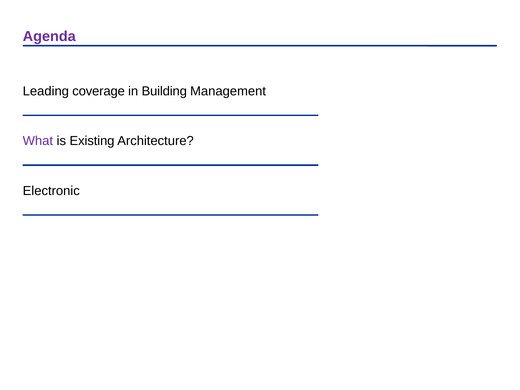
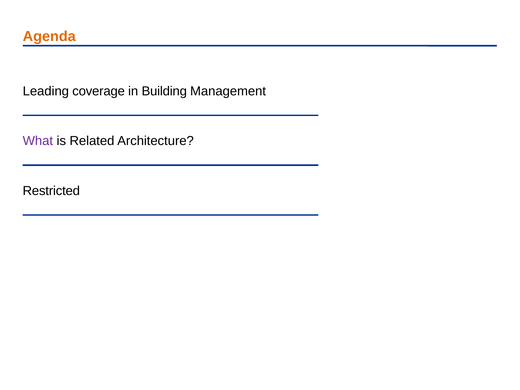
Agenda colour: purple -> orange
Existing: Existing -> Related
Electronic: Electronic -> Restricted
